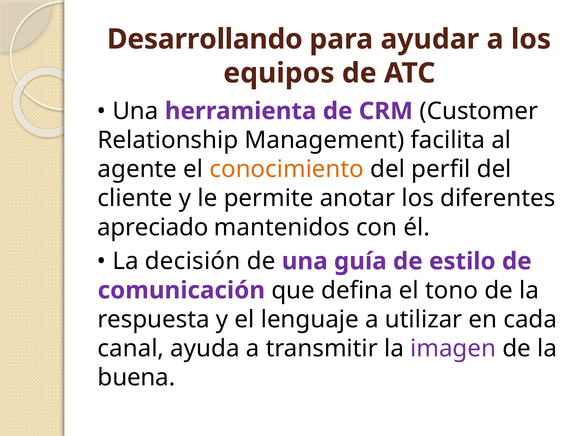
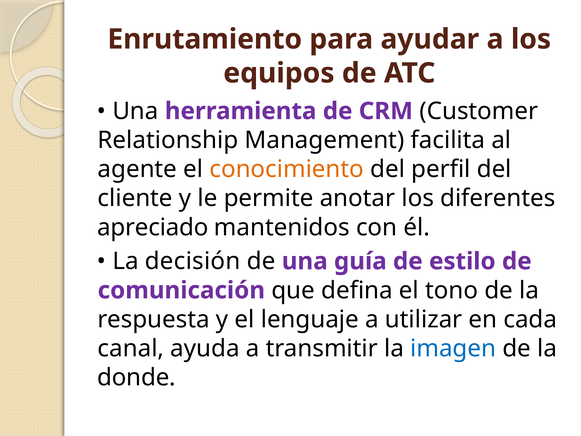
Desarrollando: Desarrollando -> Enrutamiento
imagen colour: purple -> blue
buena: buena -> donde
